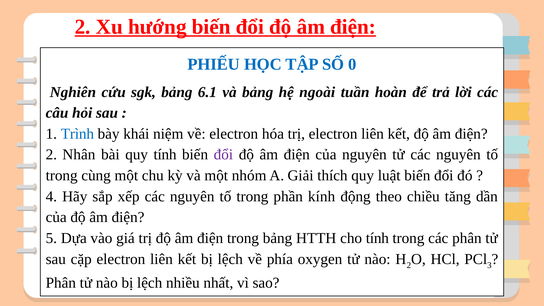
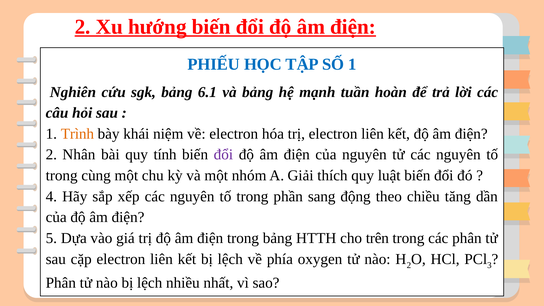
SỐ 0: 0 -> 1
ngoài: ngoài -> mạnh
Trình colour: blue -> orange
kính: kính -> sang
cho tính: tính -> trên
